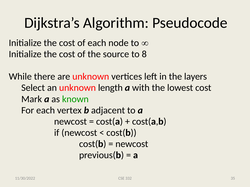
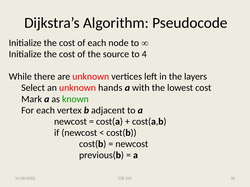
8: 8 -> 4
length: length -> hands
